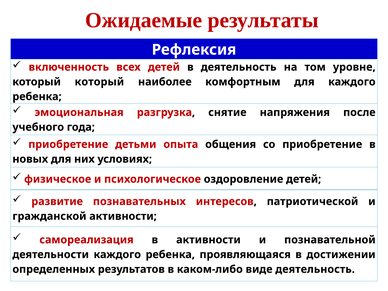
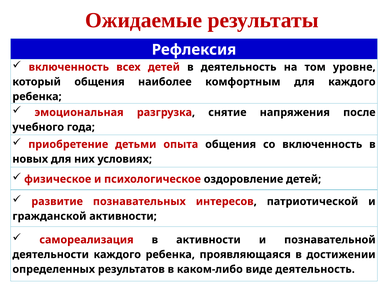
который который: который -> общения
со приобретение: приобретение -> включенность
